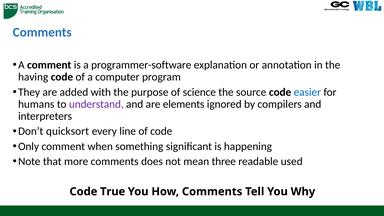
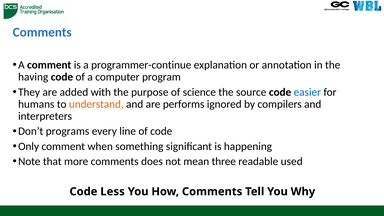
programmer-software: programmer-software -> programmer-continue
understand colour: purple -> orange
elements: elements -> performs
quicksort: quicksort -> programs
True: True -> Less
